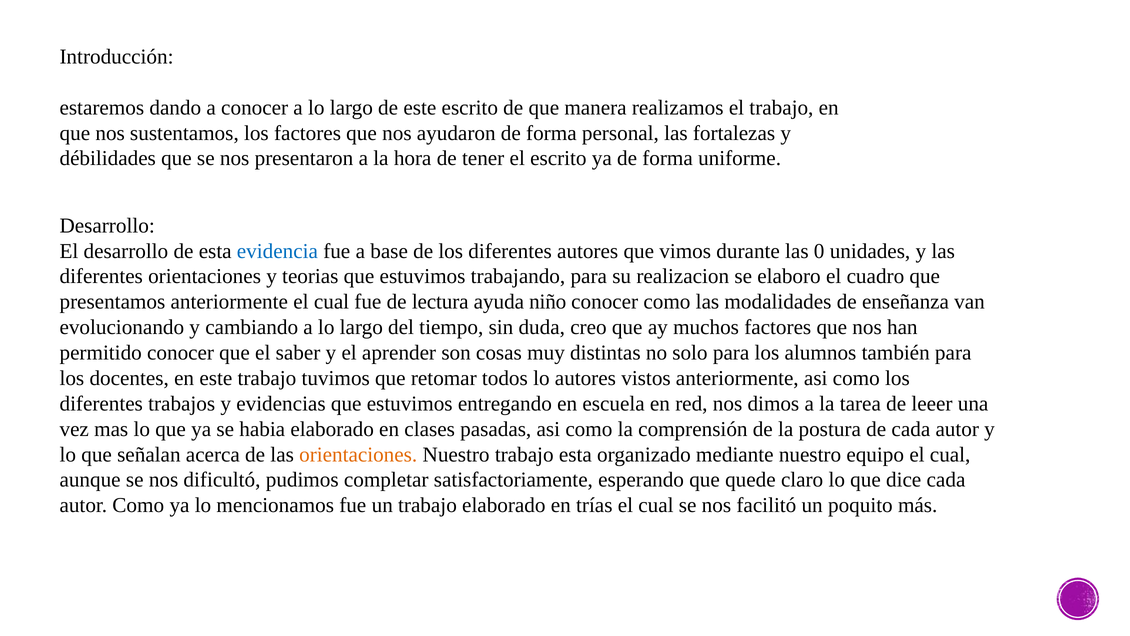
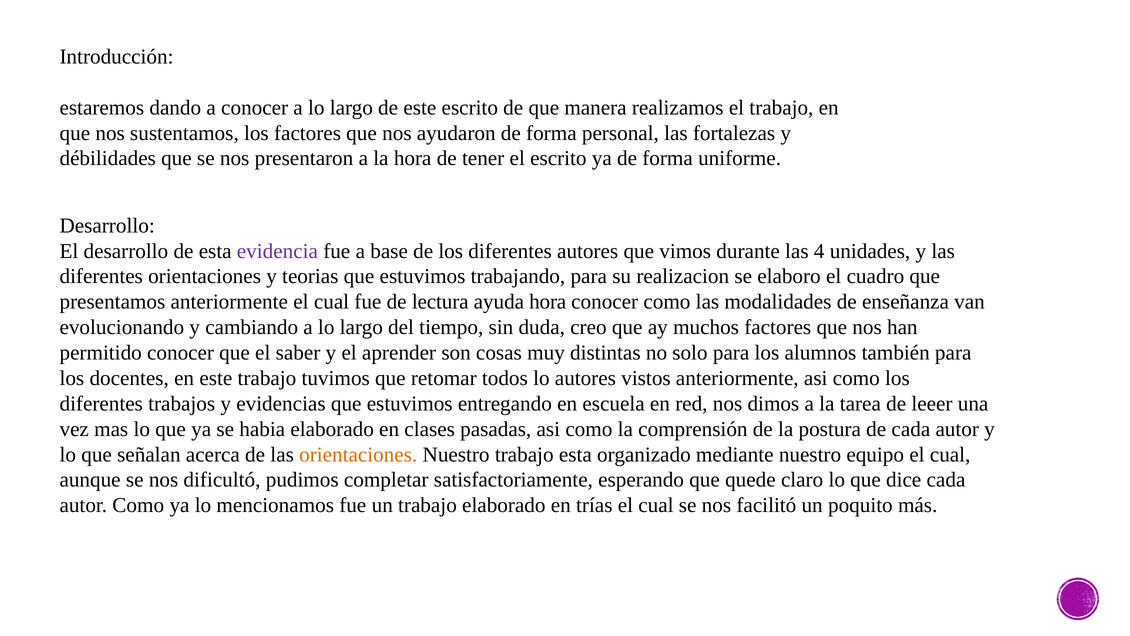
evidencia colour: blue -> purple
0: 0 -> 4
ayuda niño: niño -> hora
